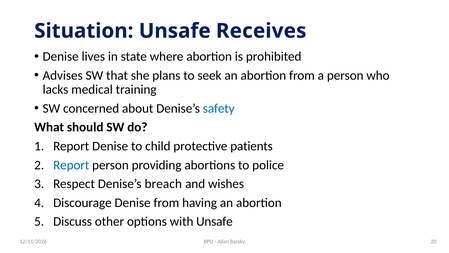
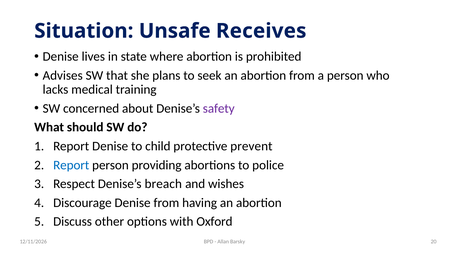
safety colour: blue -> purple
patients: patients -> prevent
with Unsafe: Unsafe -> Oxford
